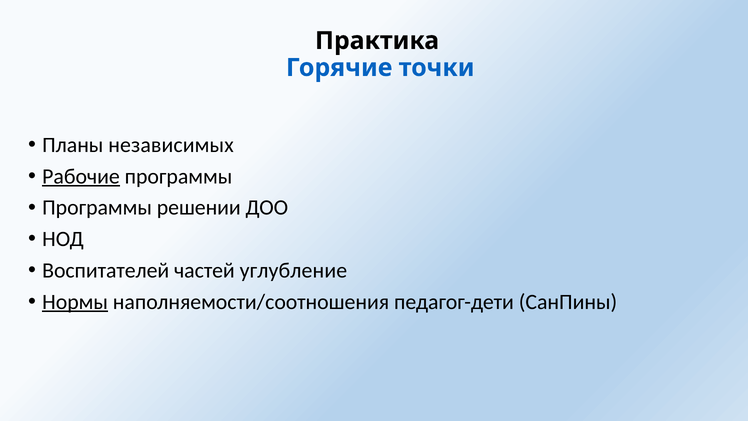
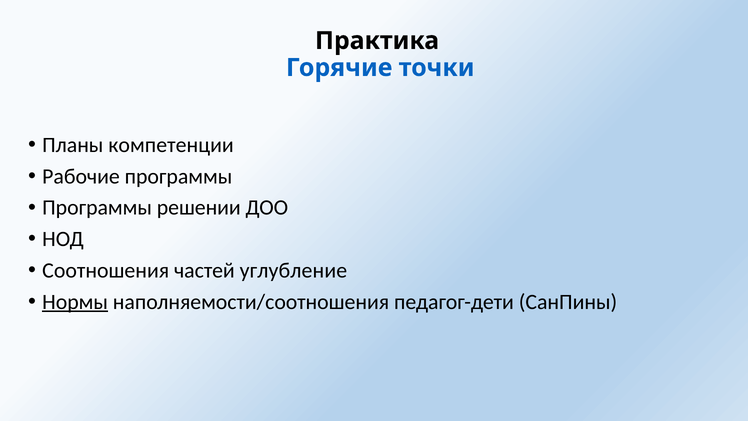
независимых: независимых -> компетенции
Рабочие underline: present -> none
Воспитателей: Воспитателей -> Соотношения
